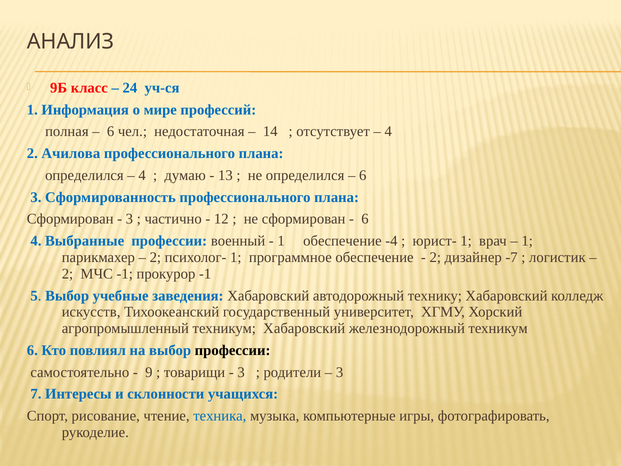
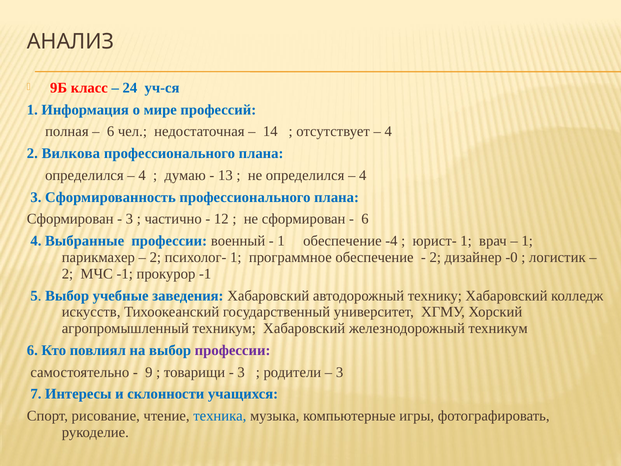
Ачилова: Ачилова -> Вилкова
6 at (363, 175): 6 -> 4
-7: -7 -> -0
профессии at (233, 350) colour: black -> purple
